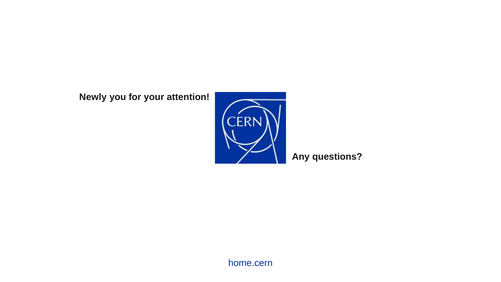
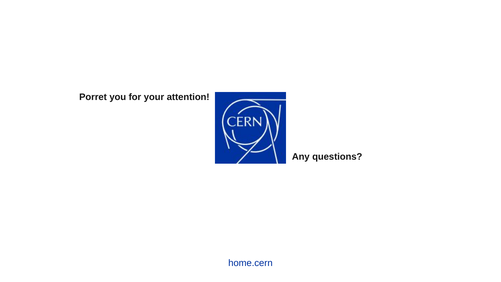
Newly: Newly -> Porret
